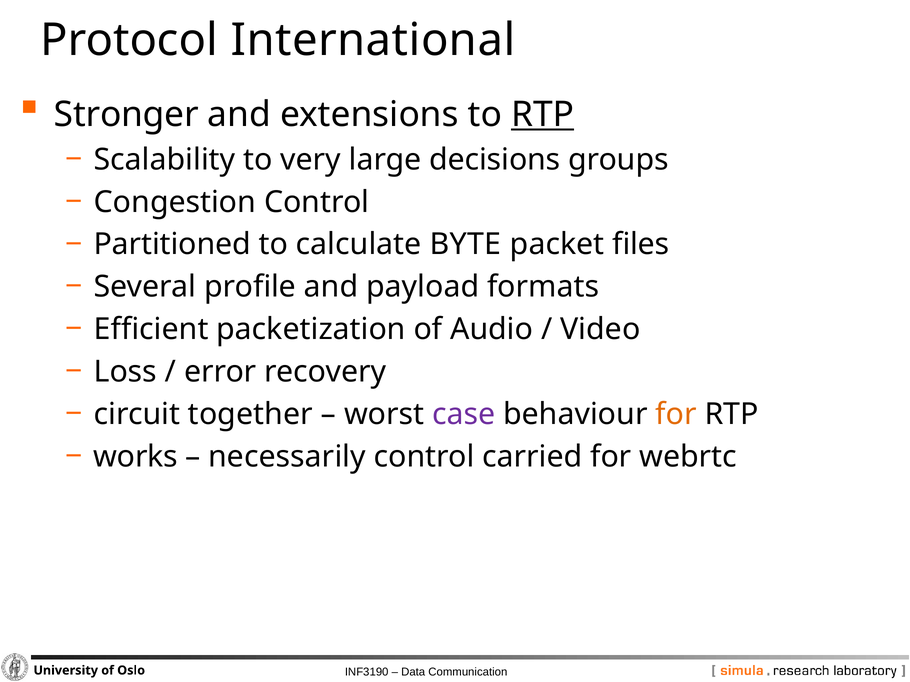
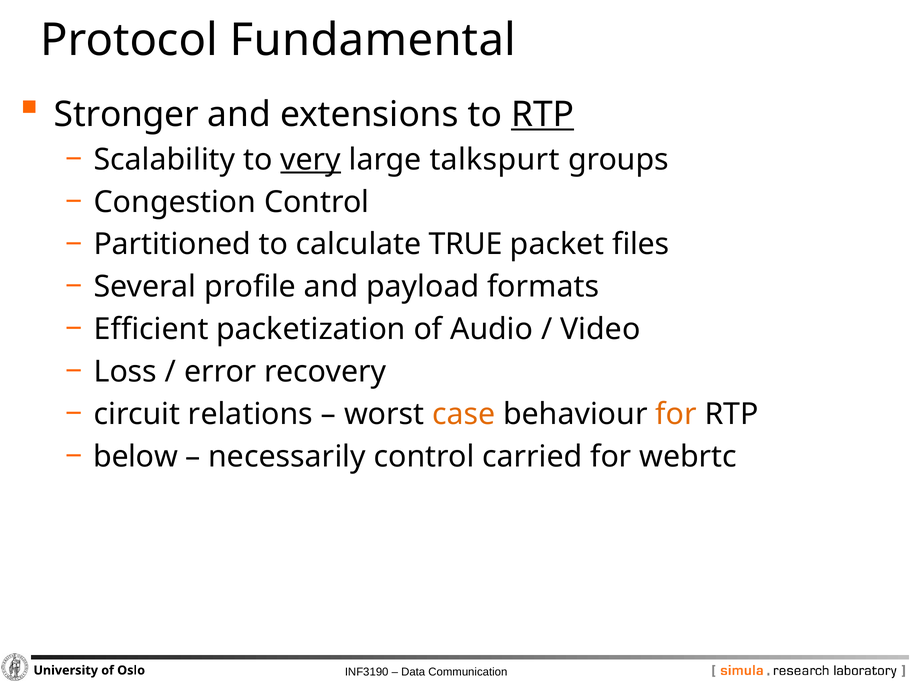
International: International -> Fundamental
very underline: none -> present
decisions: decisions -> talkspurt
BYTE: BYTE -> TRUE
together: together -> relations
case colour: purple -> orange
works: works -> below
